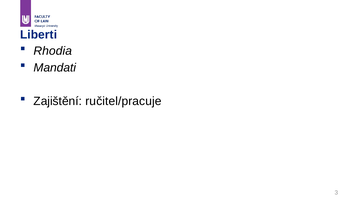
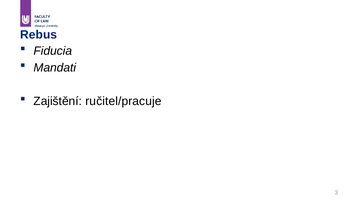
Liberti: Liberti -> Rebus
Rhodia: Rhodia -> Fiducia
